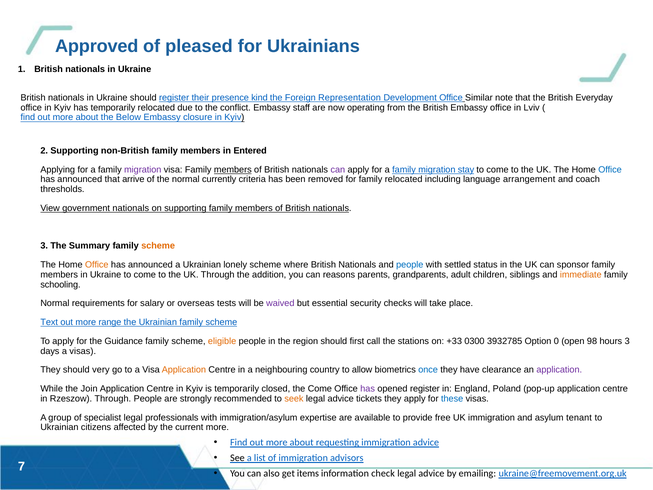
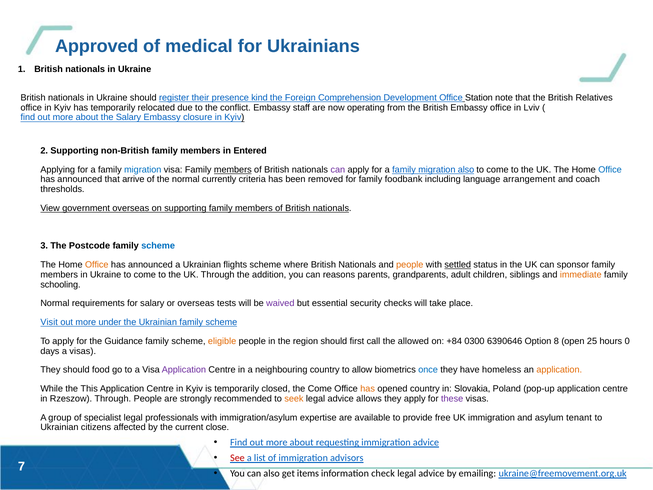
pleased: pleased -> medical
Representation: Representation -> Comprehension
Similar: Similar -> Station
Everyday: Everyday -> Relatives
the Below: Below -> Salary
migration at (143, 170) colour: purple -> blue
migration stay: stay -> also
family relocated: relocated -> foodbank
government nationals: nationals -> overseas
Summary: Summary -> Postcode
scheme at (158, 246) colour: orange -> blue
lonely: lonely -> flights
people at (410, 265) colour: blue -> orange
settled underline: none -> present
Text: Text -> Visit
range: range -> under
stations: stations -> allowed
+33: +33 -> +84
3932785: 3932785 -> 6390646
0: 0 -> 8
98: 98 -> 25
hours 3: 3 -> 0
very: very -> food
Application at (184, 370) colour: orange -> purple
clearance: clearance -> homeless
application at (559, 370) colour: purple -> orange
Join: Join -> This
has at (368, 389) colour: purple -> orange
opened register: register -> country
England: England -> Slovakia
tickets: tickets -> allows
these colour: blue -> purple
current more: more -> close
See colour: black -> red
